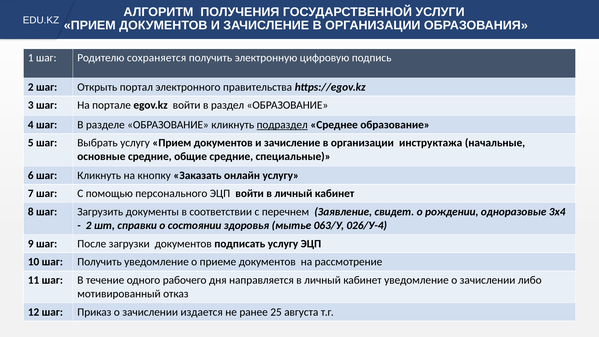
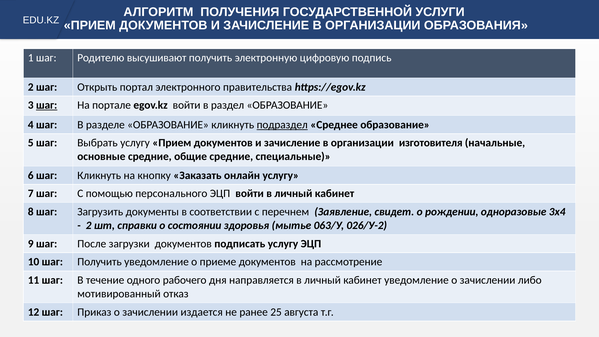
сохраняется: сохраняется -> высушивают
шаг at (47, 105) underline: none -> present
инструктажа: инструктажа -> изготовителя
026/У-4: 026/У-4 -> 026/У-2
